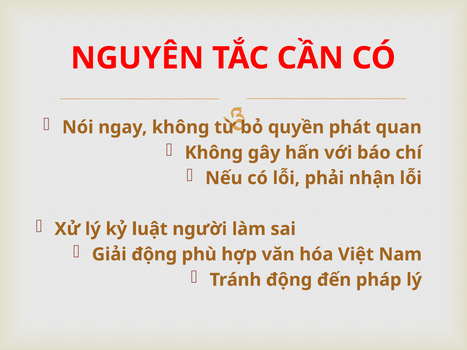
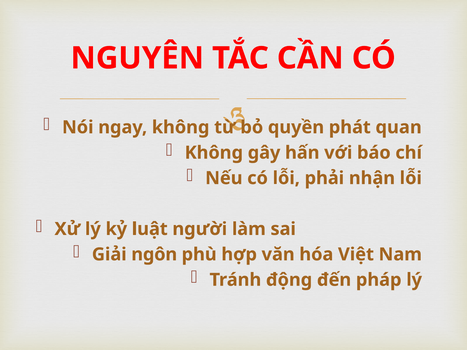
Giải động: động -> ngôn
